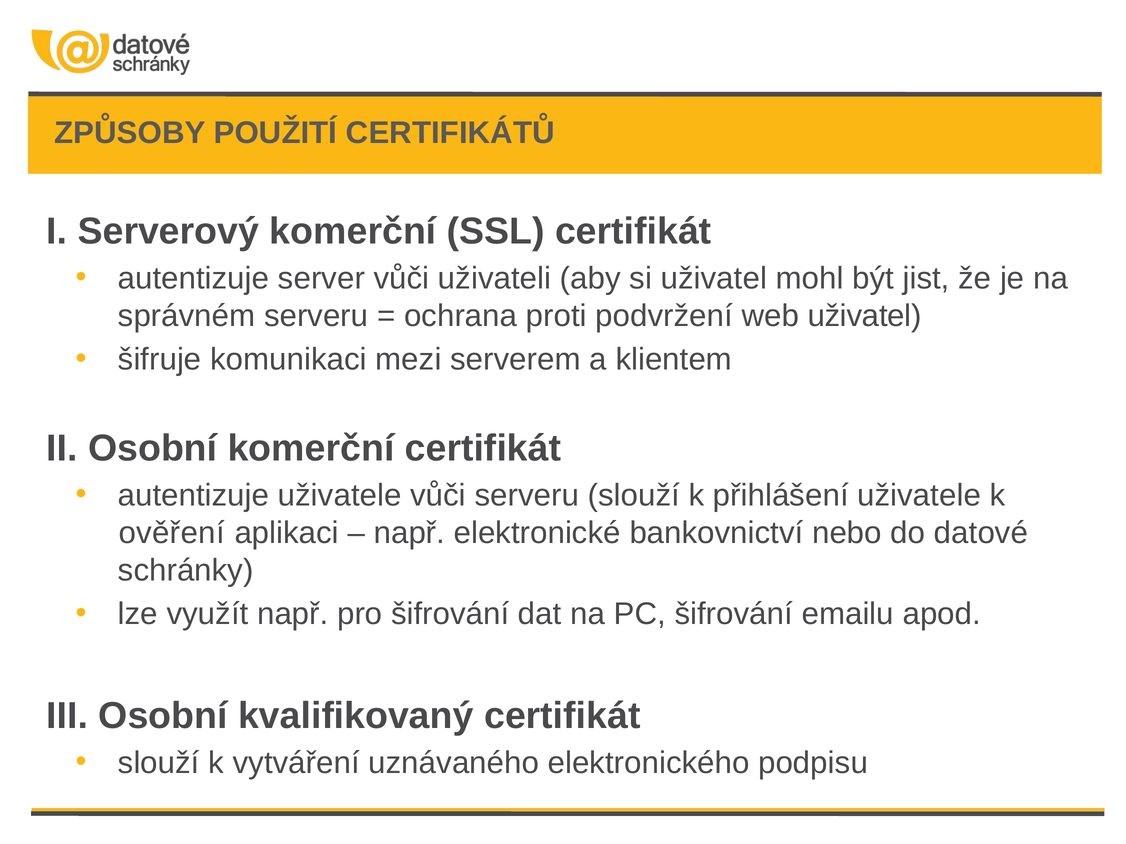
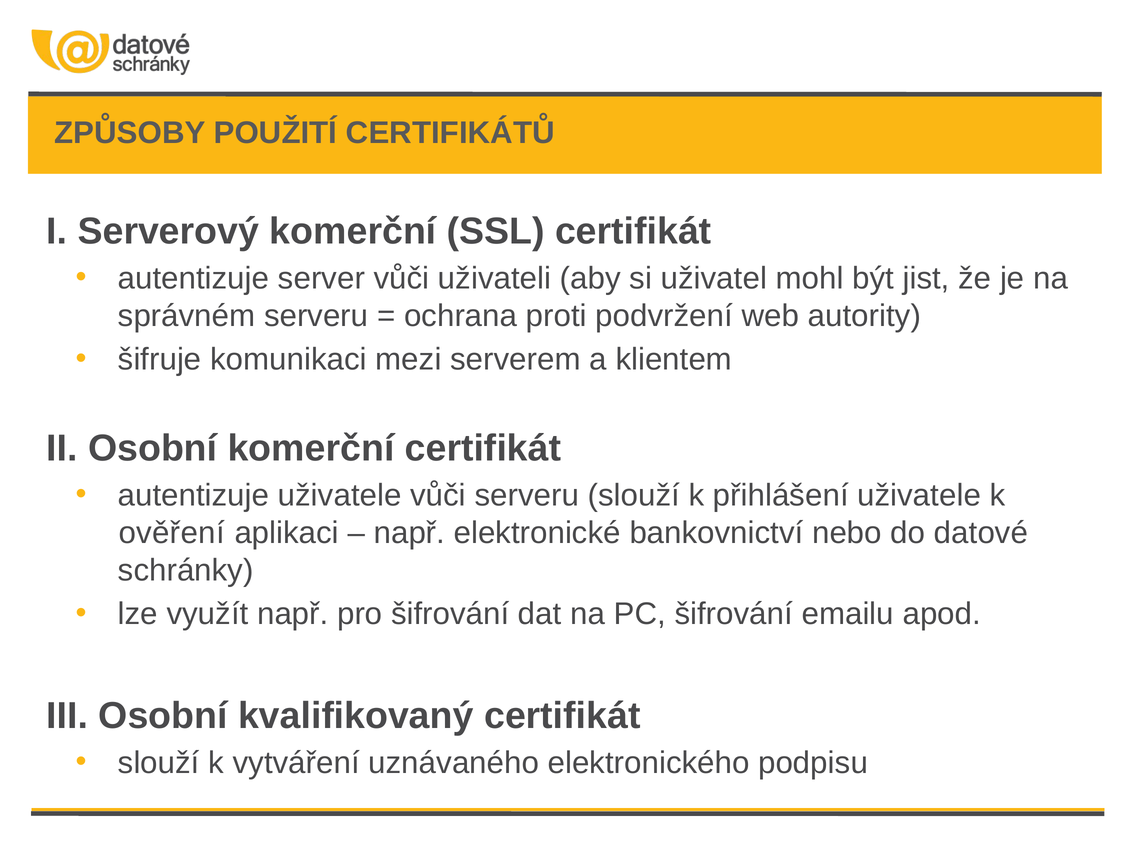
web uživatel: uživatel -> autority
